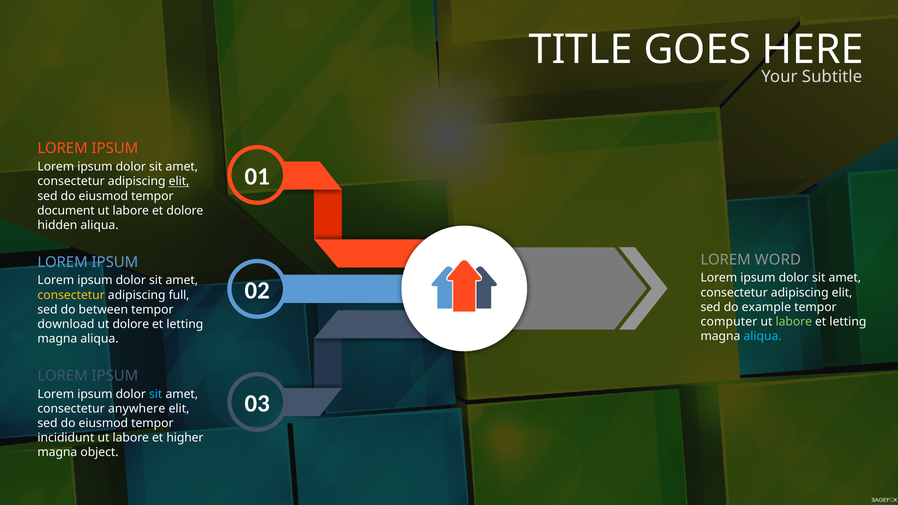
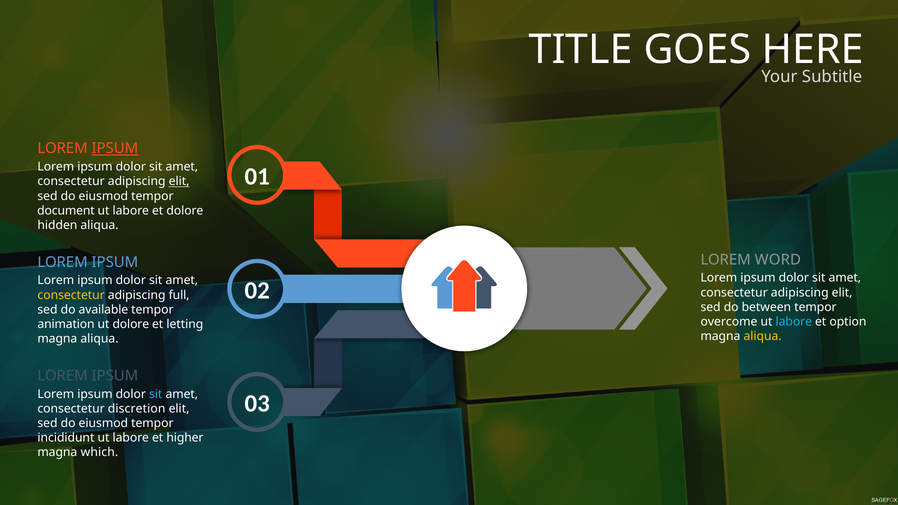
IPSUM at (115, 148) underline: none -> present
example: example -> between
between: between -> available
computer: computer -> overcome
labore at (794, 322) colour: light green -> light blue
letting at (848, 322): letting -> option
download: download -> animation
aliqua at (763, 336) colour: light blue -> yellow
anywhere: anywhere -> discretion
object: object -> which
